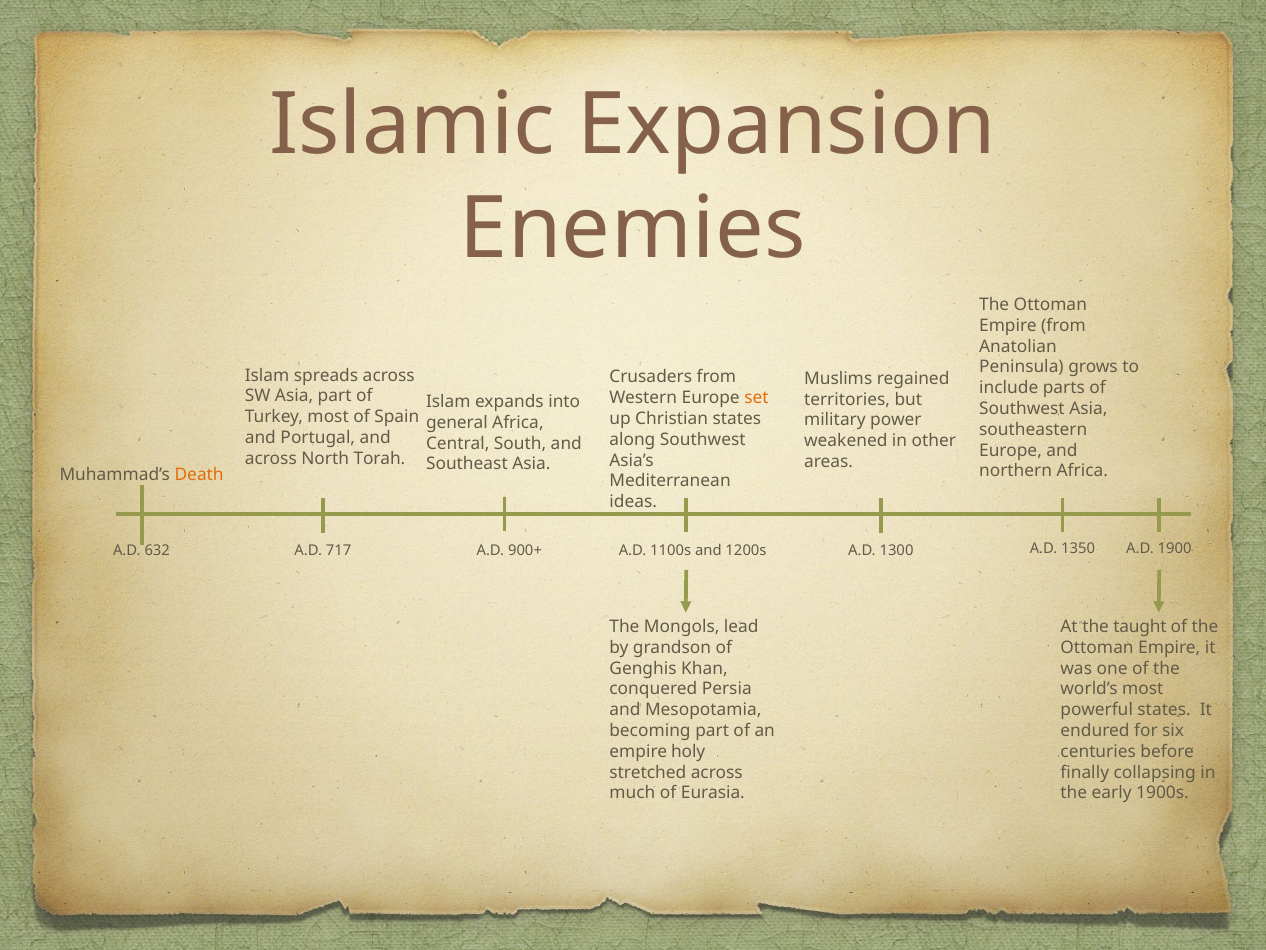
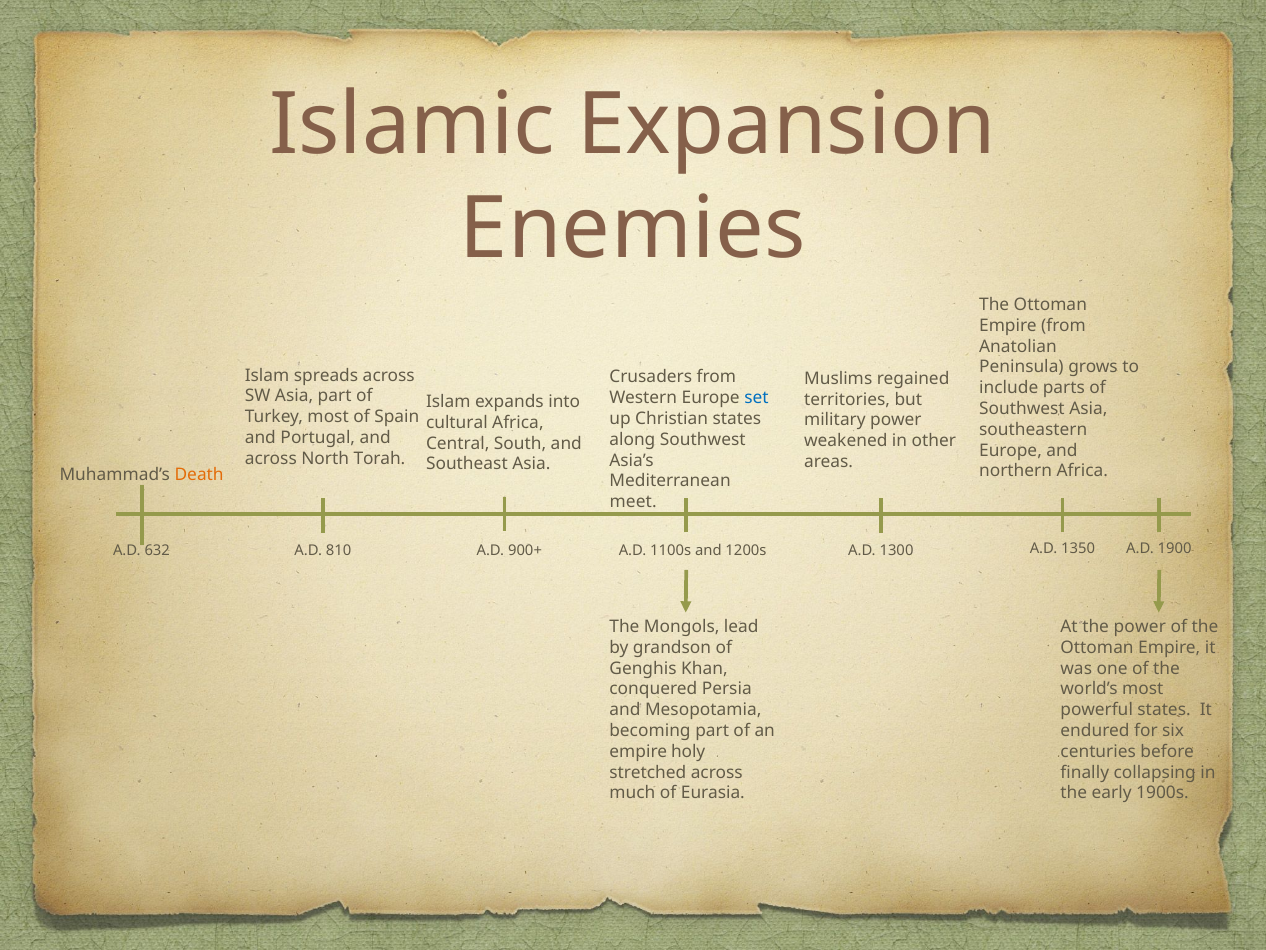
set colour: orange -> blue
general: general -> cultural
ideas: ideas -> meet
717: 717 -> 810
the taught: taught -> power
